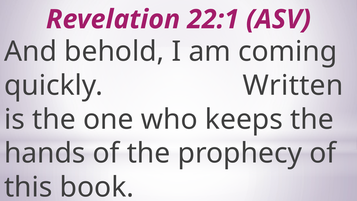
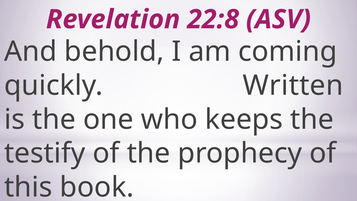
22:1: 22:1 -> 22:8
hands: hands -> testify
